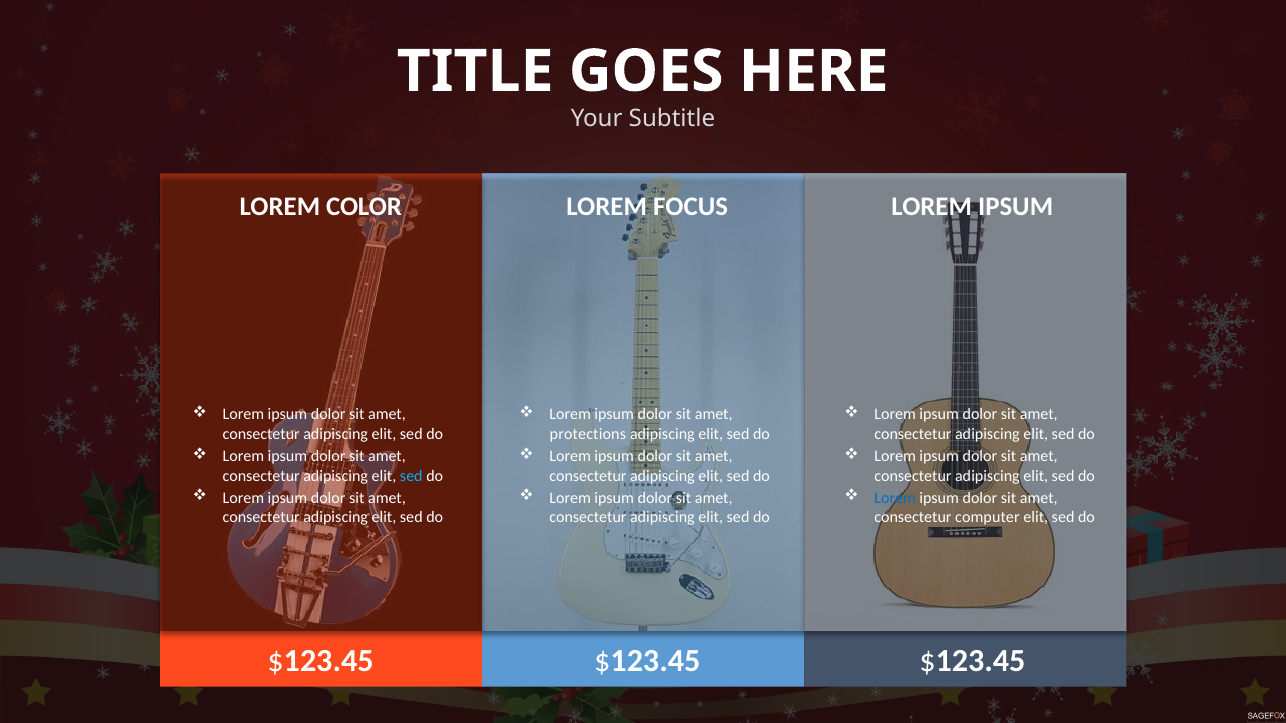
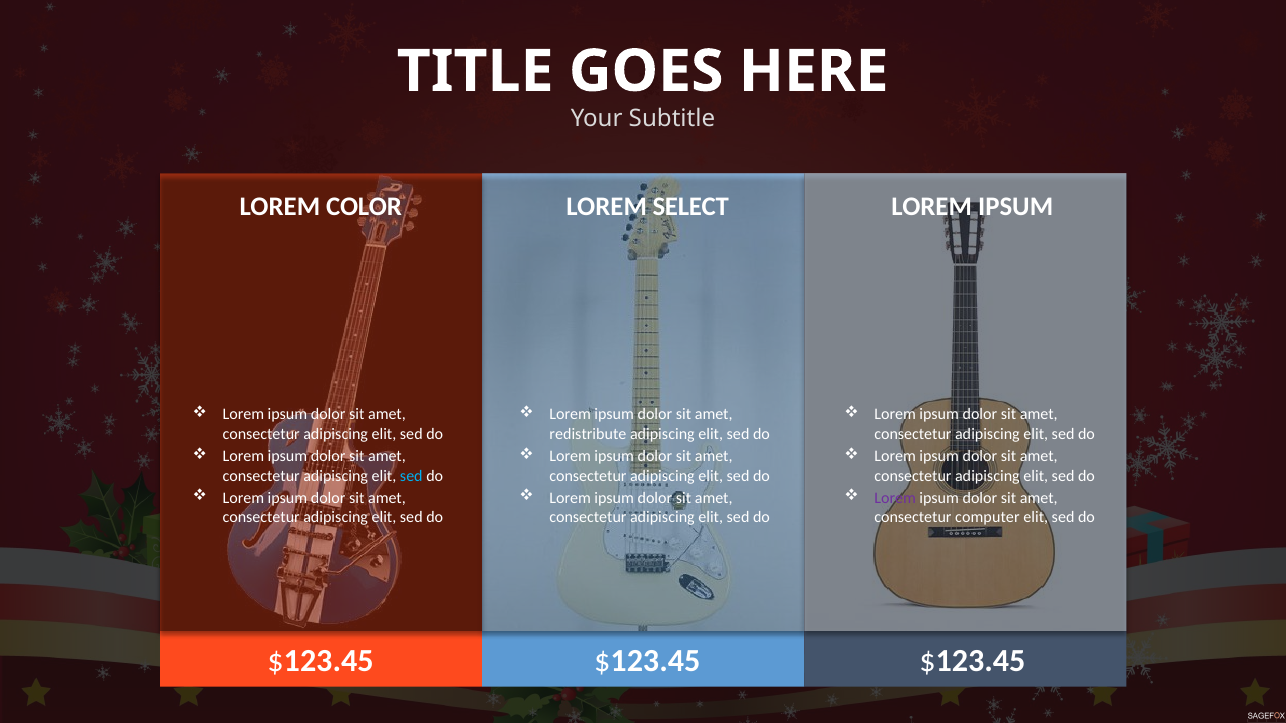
FOCUS: FOCUS -> SELECT
protections: protections -> redistribute
Lorem at (895, 499) colour: blue -> purple
